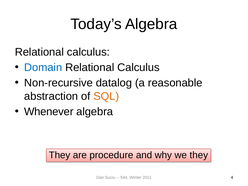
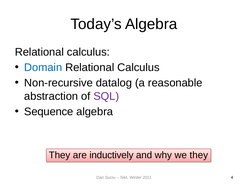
SQL colour: orange -> purple
Whenever: Whenever -> Sequence
procedure: procedure -> inductively
